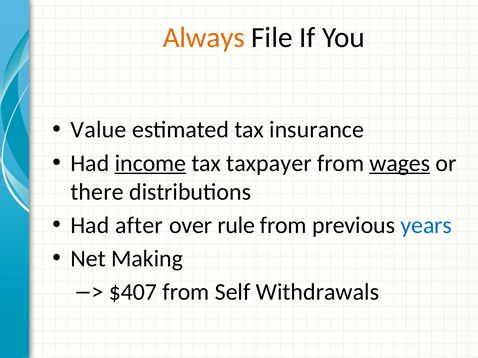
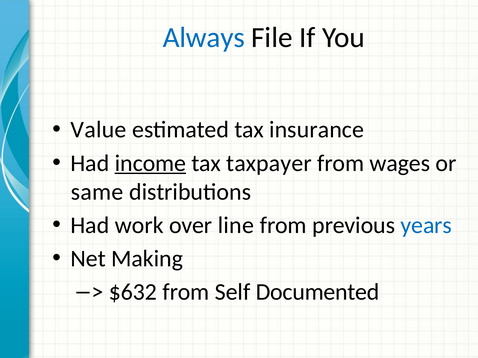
Always colour: orange -> blue
wages underline: present -> none
there: there -> same
after: after -> work
rule: rule -> line
$407: $407 -> $632
Withdrawals: Withdrawals -> Documented
